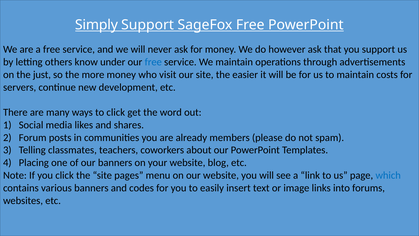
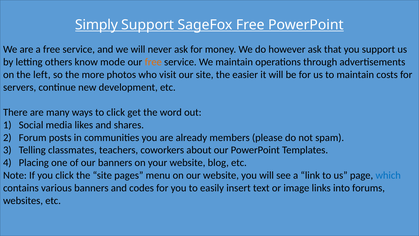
under: under -> mode
free at (153, 62) colour: blue -> orange
just: just -> left
more money: money -> photos
